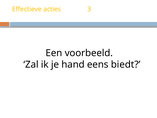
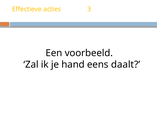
biedt: biedt -> daalt
